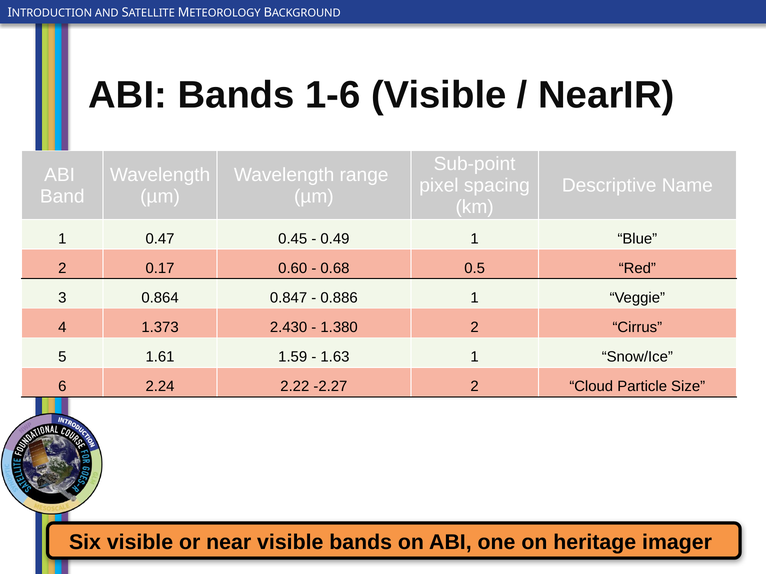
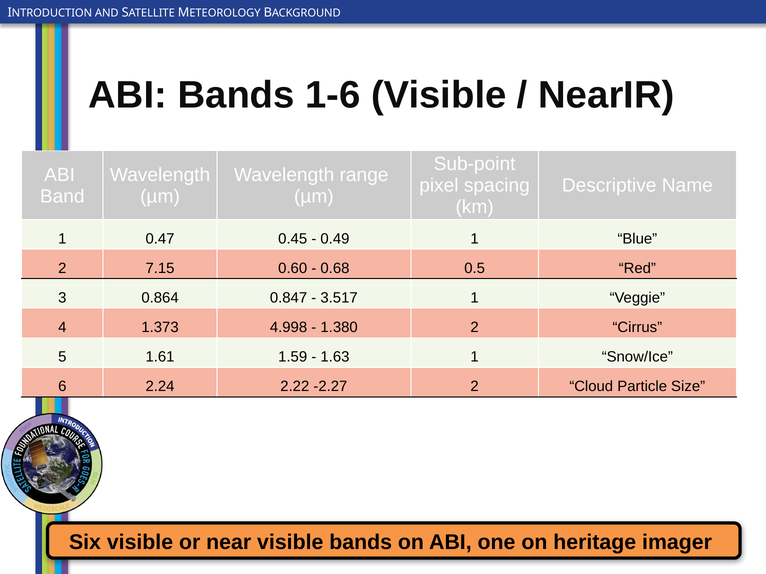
0.17: 0.17 -> 7.15
0.886: 0.886 -> 3.517
2.430: 2.430 -> 4.998
